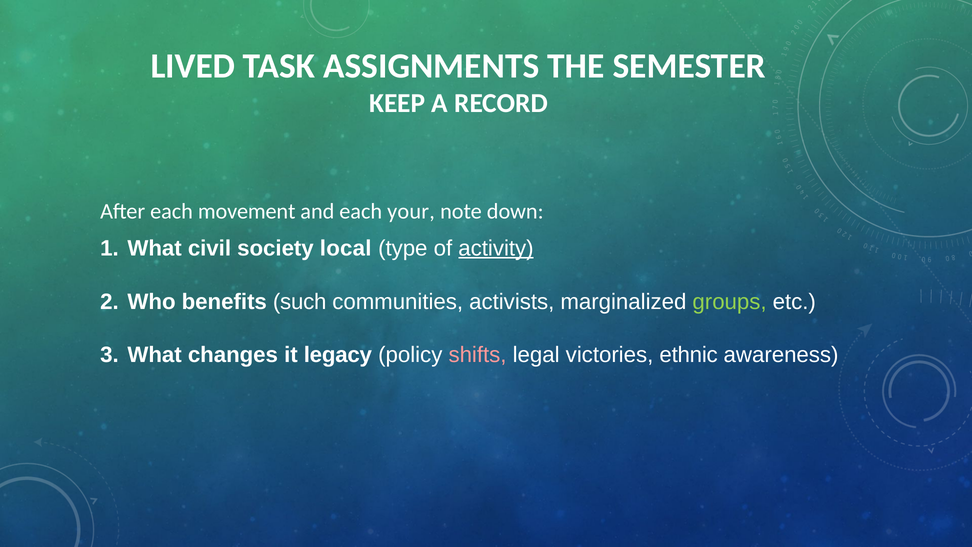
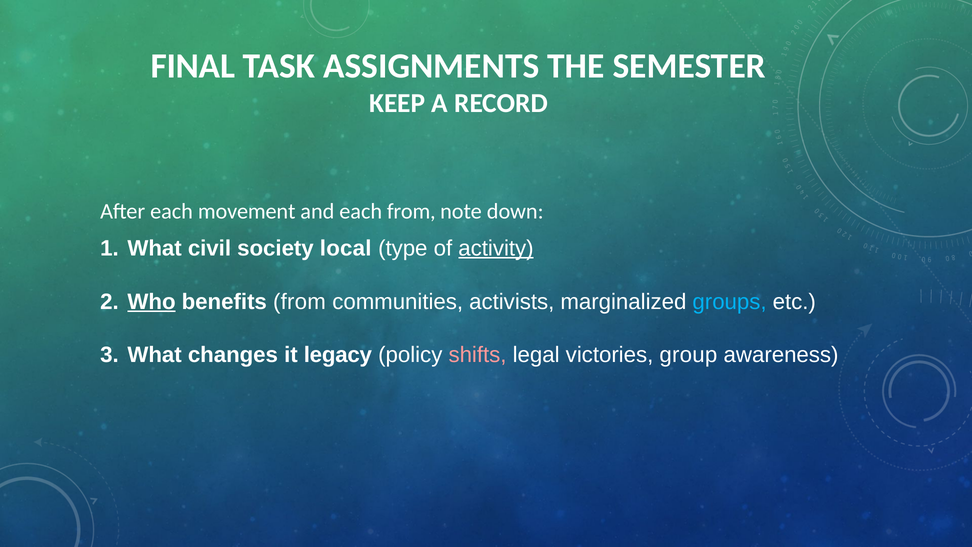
LIVED: LIVED -> FINAL
each your: your -> from
Who underline: none -> present
benefits such: such -> from
groups colour: light green -> light blue
ethnic: ethnic -> group
